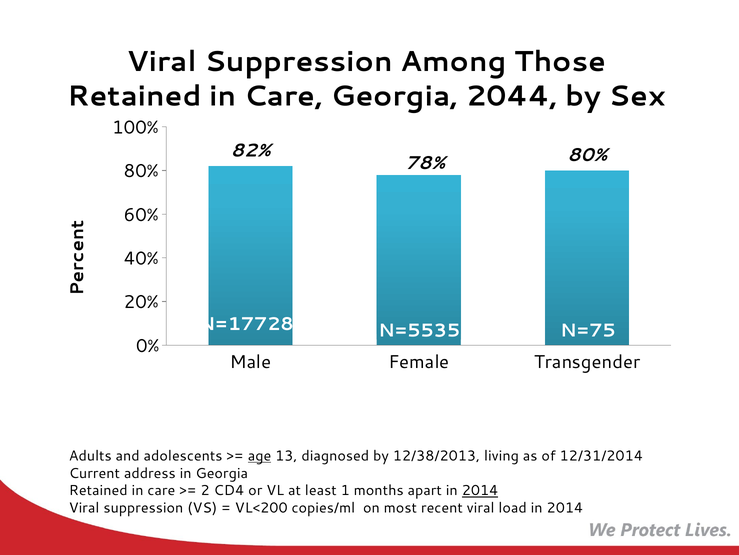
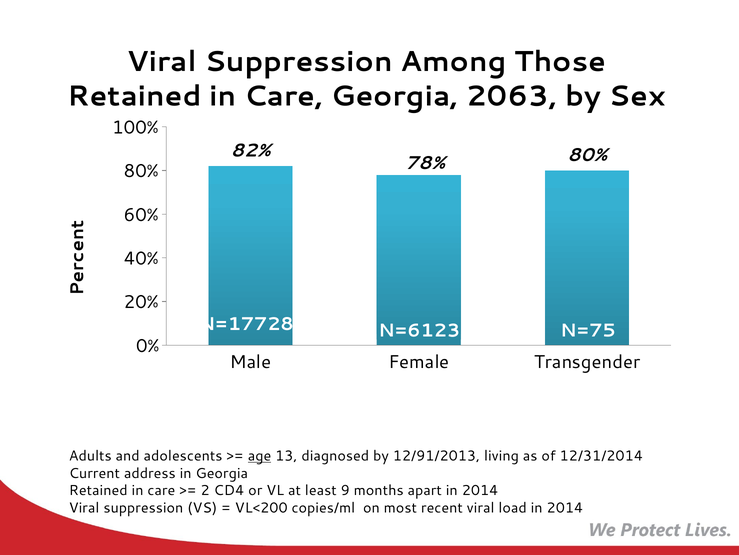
2044: 2044 -> 2063
N=5535: N=5535 -> N=6123
12/38/2013: 12/38/2013 -> 12/91/2013
1: 1 -> 9
2014 at (480, 490) underline: present -> none
